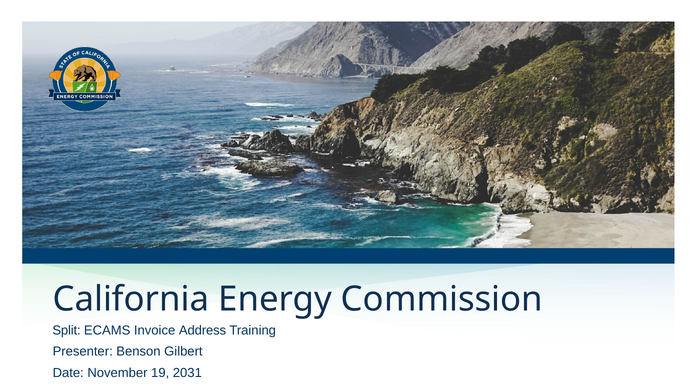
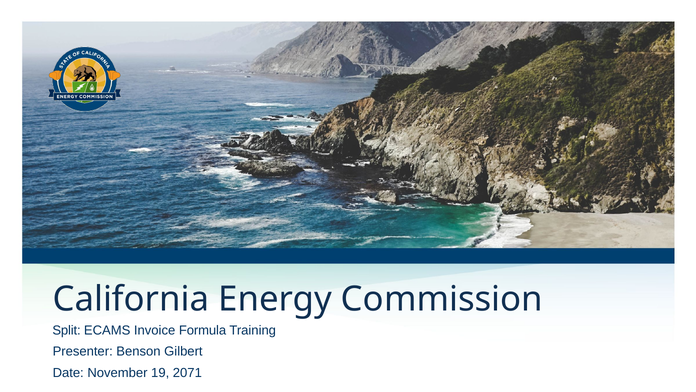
Address: Address -> Formula
2031: 2031 -> 2071
